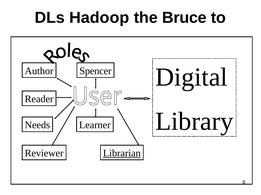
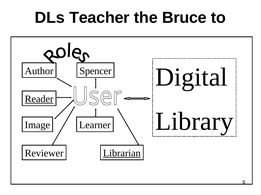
Hadoop: Hadoop -> Teacher
Reader underline: none -> present
Needs: Needs -> Image
